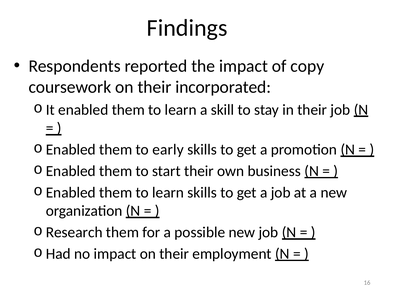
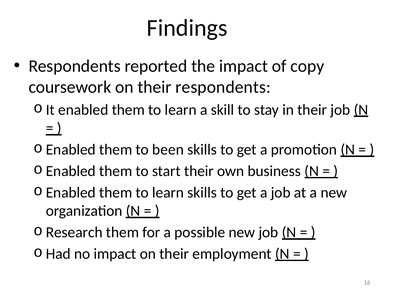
their incorporated: incorporated -> respondents
early: early -> been
